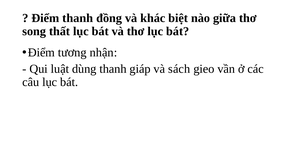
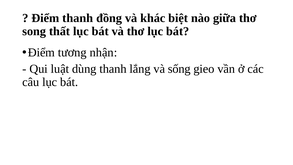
giáp: giáp -> lắng
sách: sách -> sống
